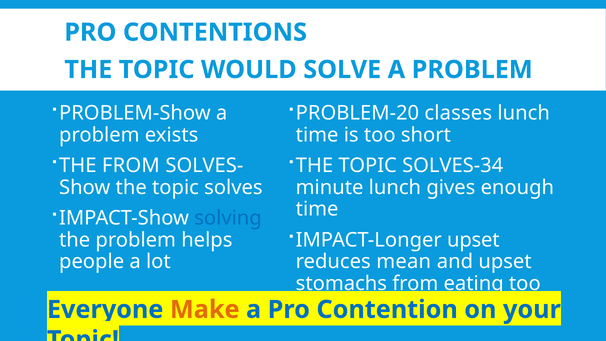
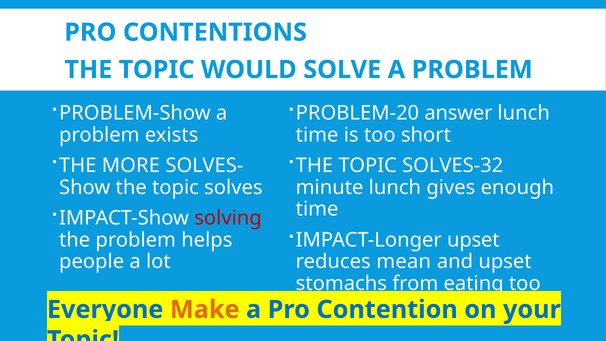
classes: classes -> answer
SOLVES-34: SOLVES-34 -> SOLVES-32
THE FROM: FROM -> MORE
solving colour: blue -> red
